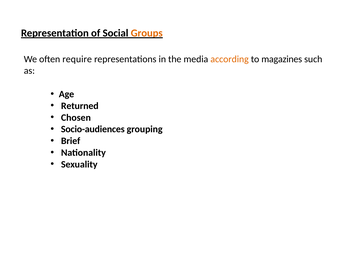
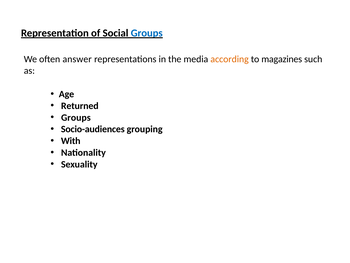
Groups at (147, 33) colour: orange -> blue
require: require -> answer
Chosen at (76, 117): Chosen -> Groups
Brief: Brief -> With
